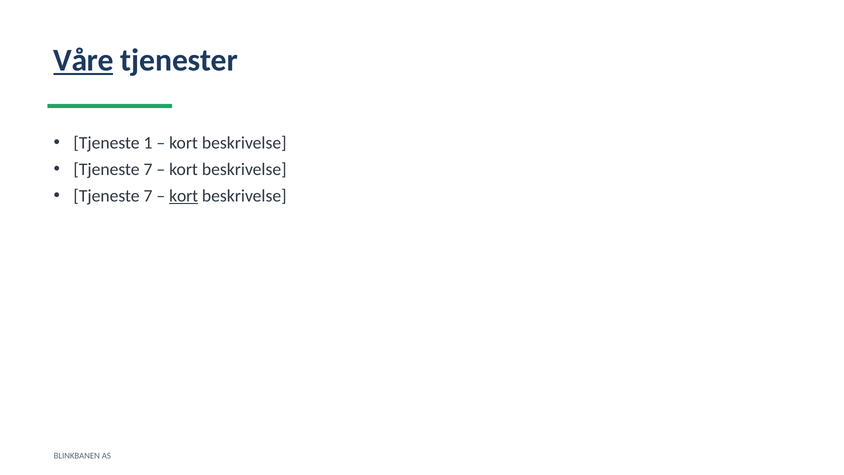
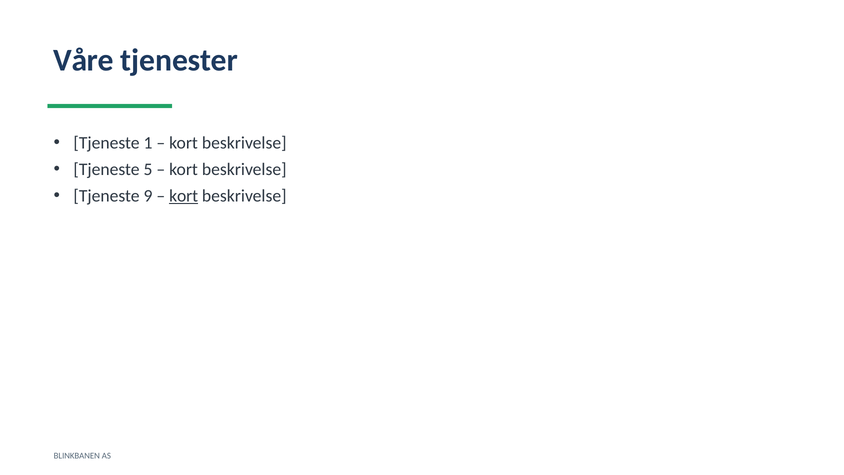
Våre underline: present -> none
7 at (148, 169): 7 -> 5
7 at (148, 196): 7 -> 9
